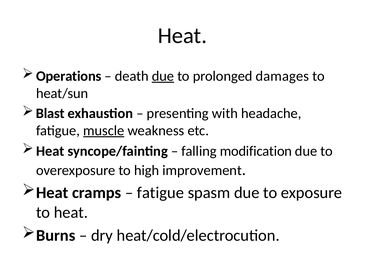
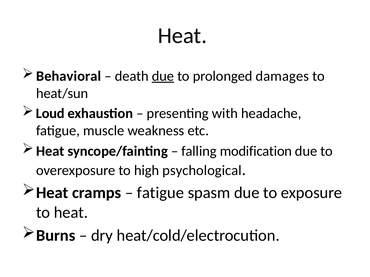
Operations: Operations -> Behavioral
Blast: Blast -> Loud
muscle underline: present -> none
improvement: improvement -> psychological
